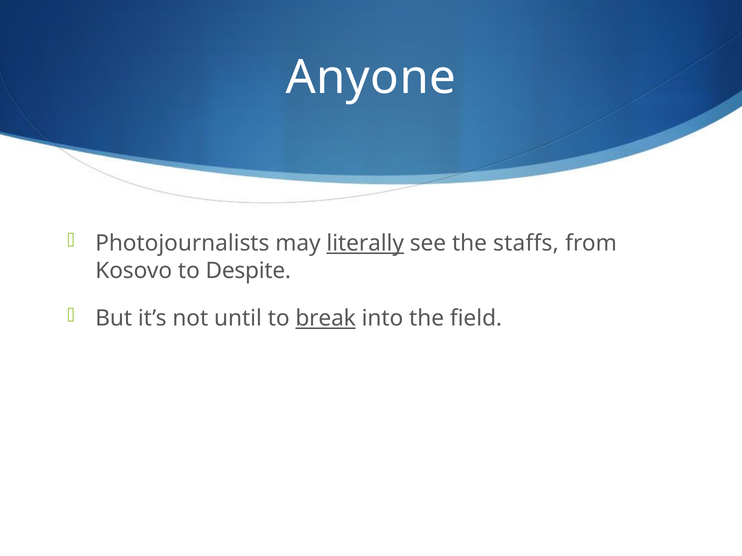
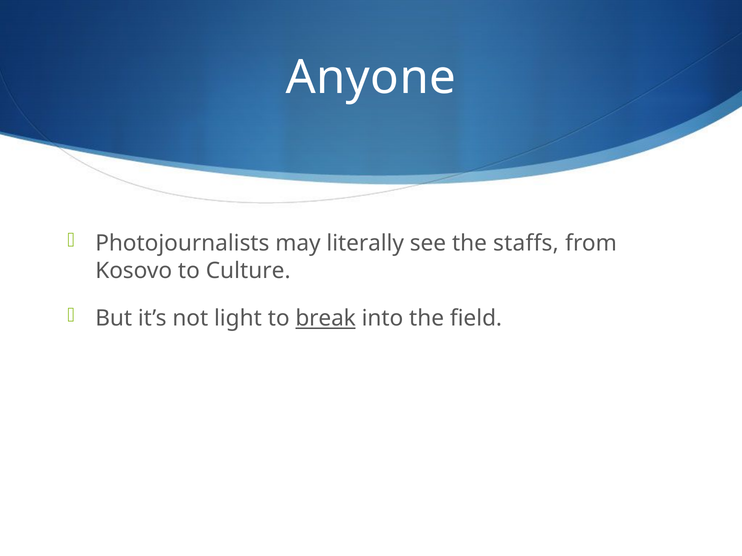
literally underline: present -> none
Despite: Despite -> Culture
until: until -> light
